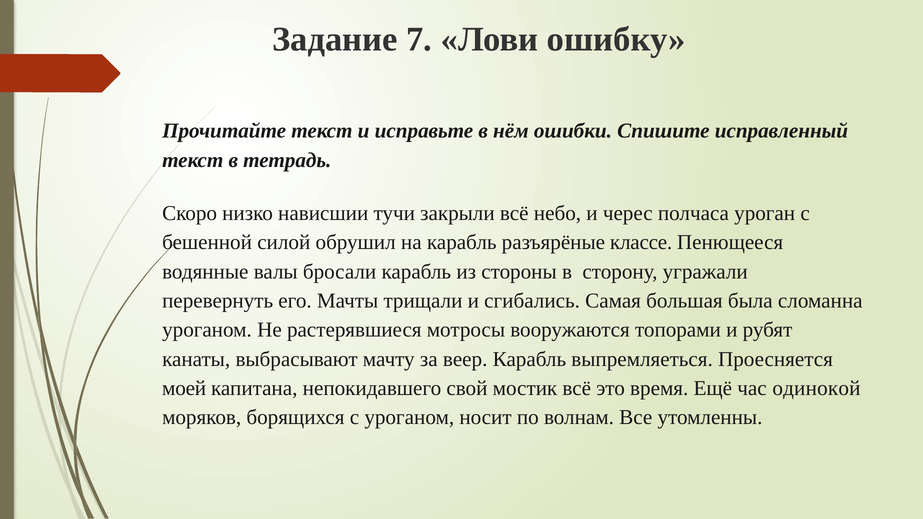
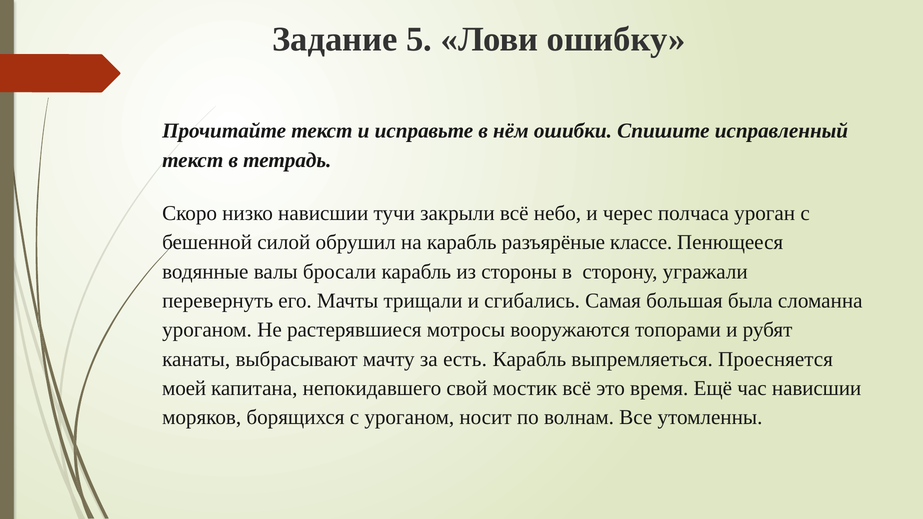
7: 7 -> 5
веер: веер -> есть
час одинокой: одинокой -> нависшии
